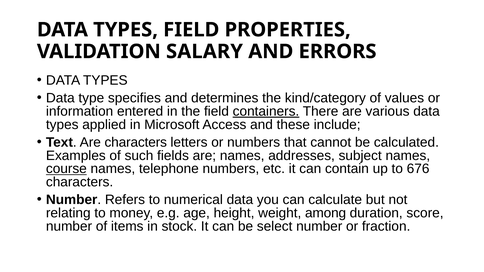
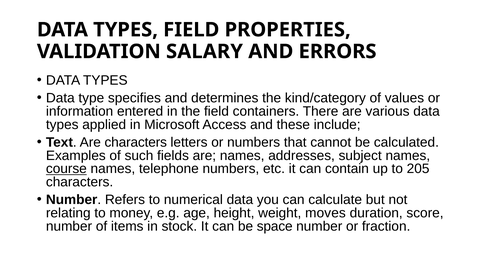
containers underline: present -> none
676: 676 -> 205
among: among -> moves
select: select -> space
